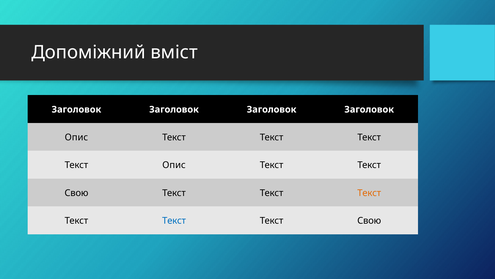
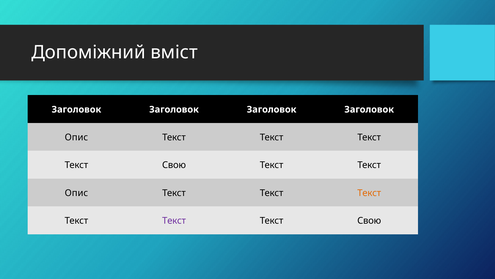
Опис at (174, 165): Опис -> Свою
Свою at (76, 193): Свою -> Опис
Текст at (174, 220) colour: blue -> purple
